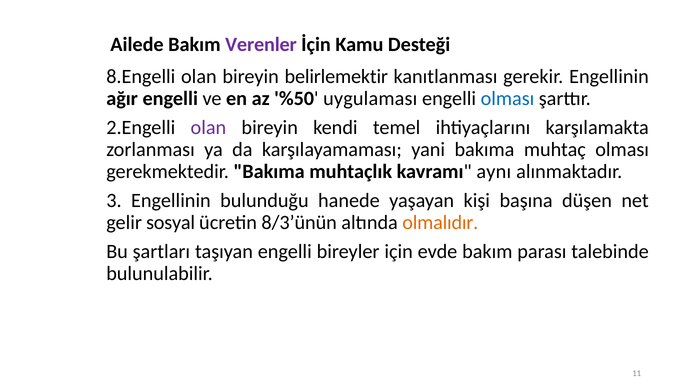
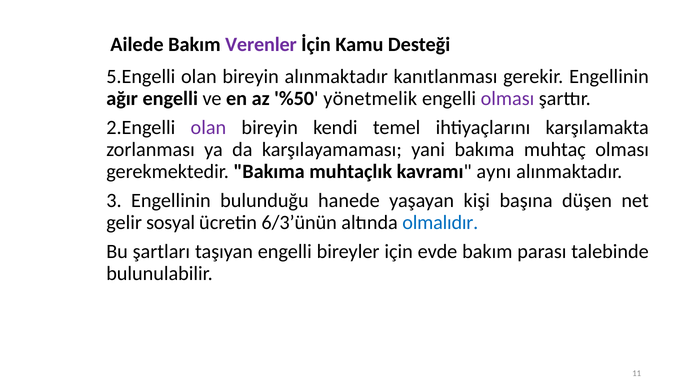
8.Engelli: 8.Engelli -> 5.Engelli
bireyin belirlemektir: belirlemektir -> alınmaktadır
uygulaması: uygulaması -> yönetmelik
olması at (507, 98) colour: blue -> purple
8/3’ünün: 8/3’ünün -> 6/3’ünün
olmalıdır colour: orange -> blue
